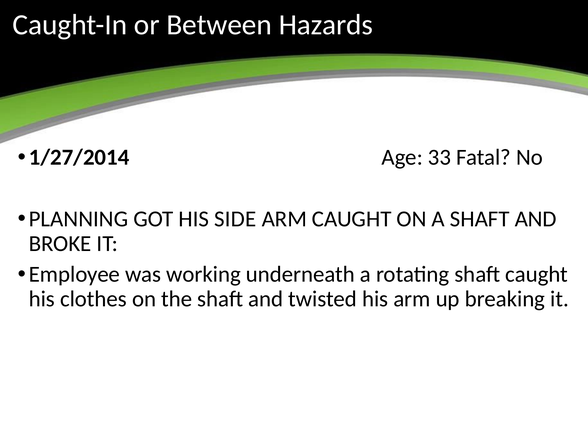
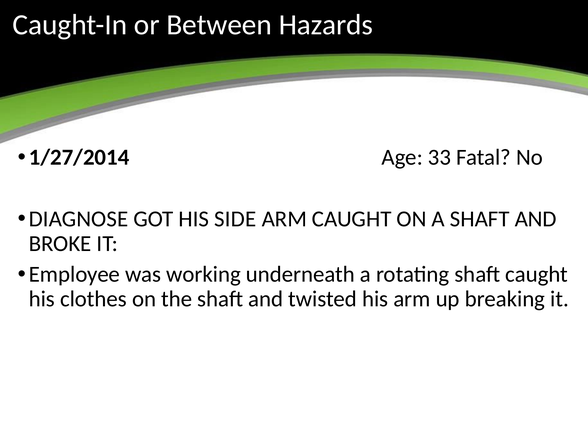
PLANNING: PLANNING -> DIAGNOSE
